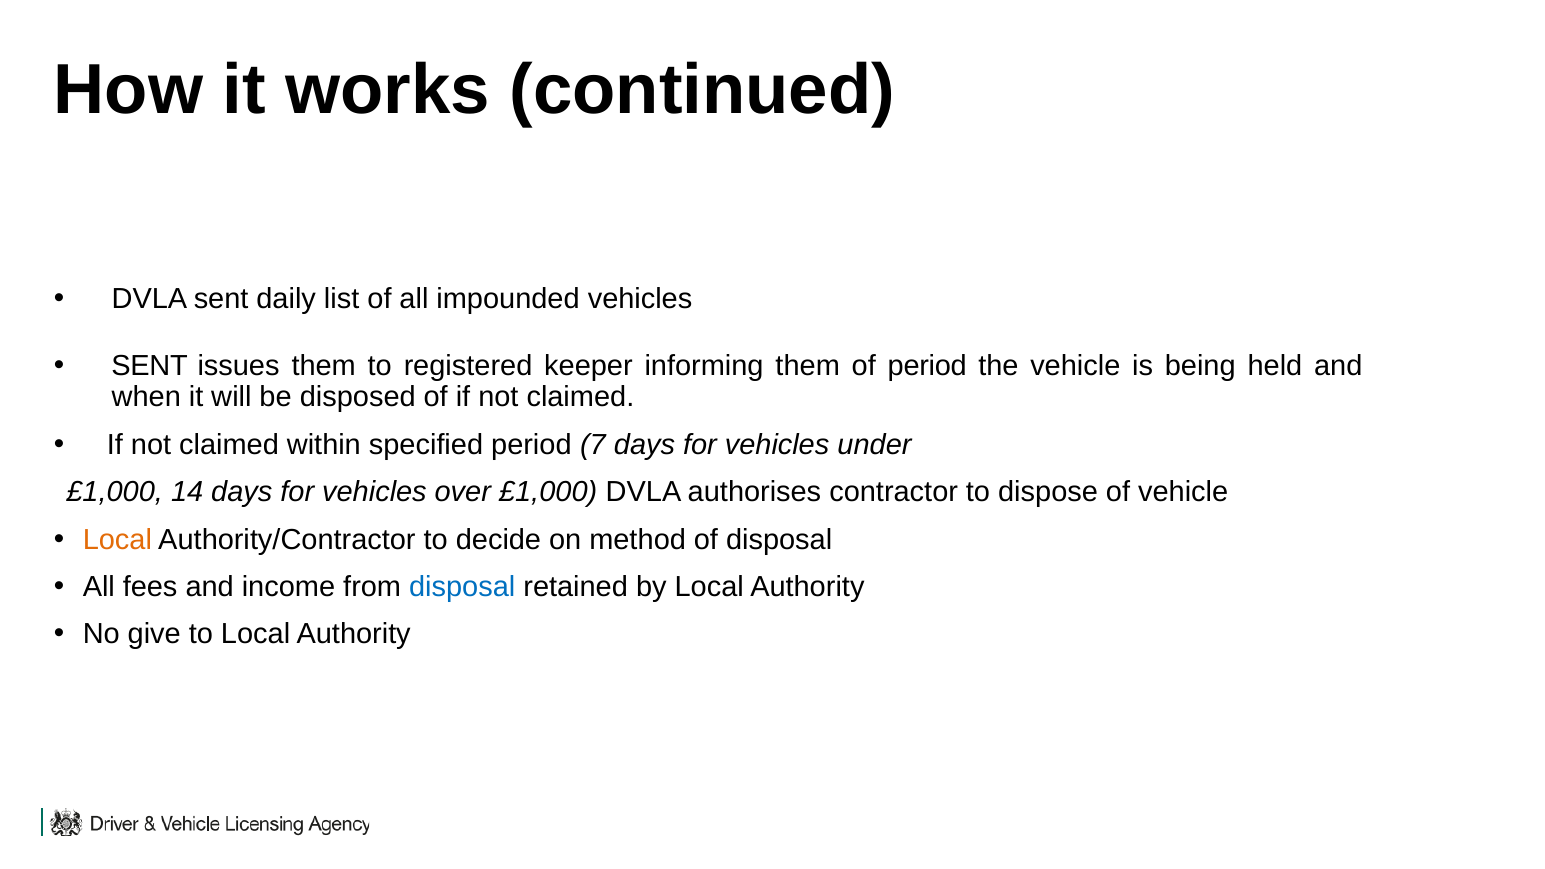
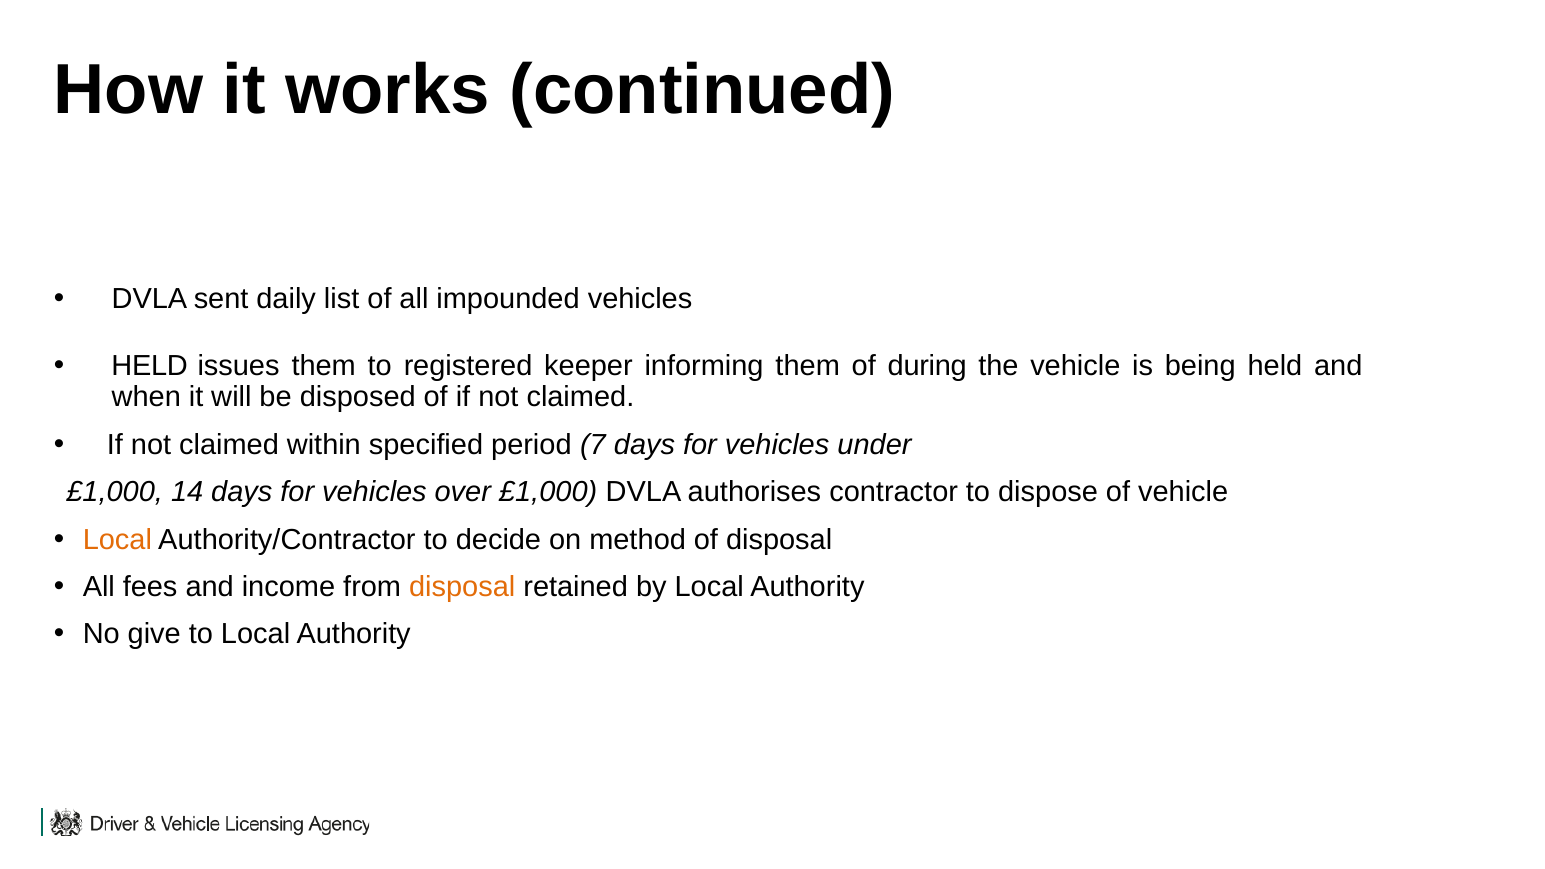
SENT at (150, 366): SENT -> HELD
of period: period -> during
disposal at (462, 587) colour: blue -> orange
